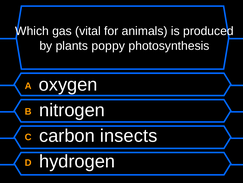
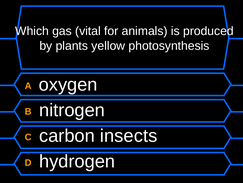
poppy: poppy -> yellow
